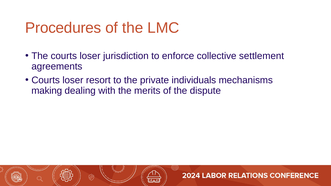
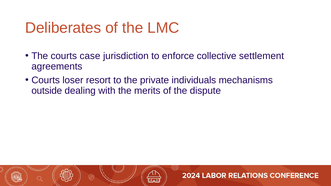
Procedures: Procedures -> Deliberates
The courts loser: loser -> case
making: making -> outside
